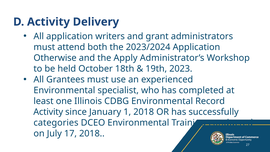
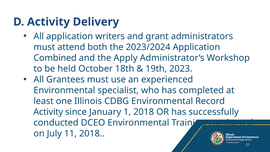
Otherwise: Otherwise -> Combined
categories at (56, 123): categories -> conducted
17: 17 -> 11
